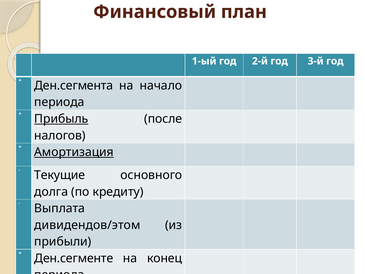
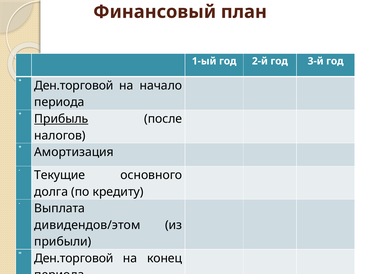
Ден.сегмента at (74, 86): Ден.сегмента -> Ден.торговой
Амортизация underline: present -> none
Ден.сегменте at (74, 258): Ден.сегменте -> Ден.торговой
